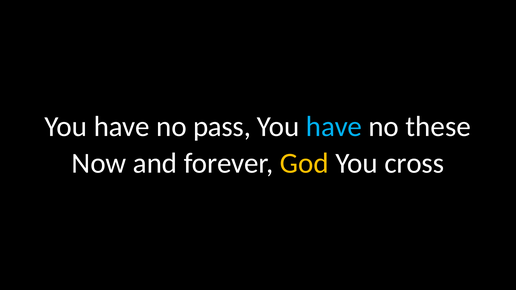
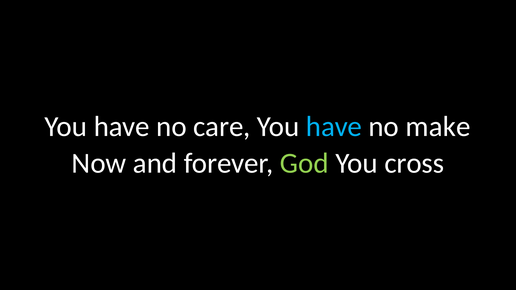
pass: pass -> care
these: these -> make
God colour: yellow -> light green
